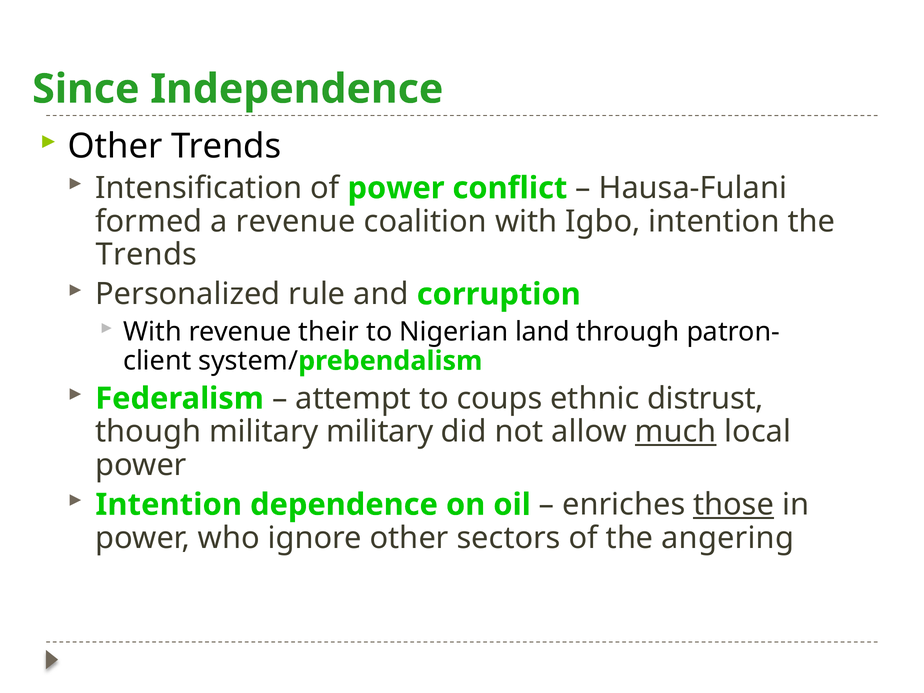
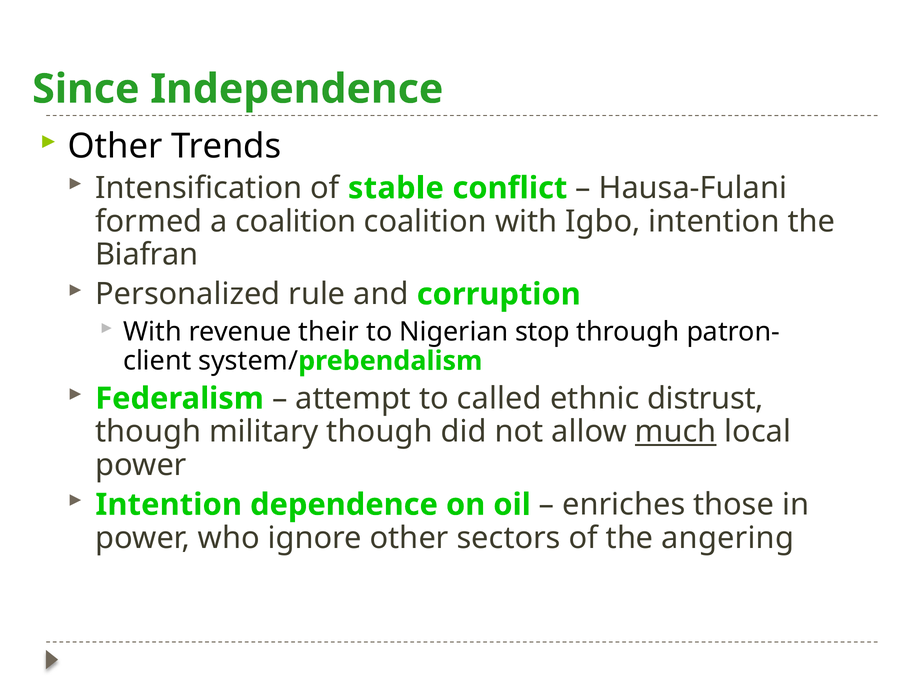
of power: power -> stable
a revenue: revenue -> coalition
Trends at (146, 255): Trends -> Biafran
land: land -> stop
coups: coups -> called
military military: military -> though
those underline: present -> none
